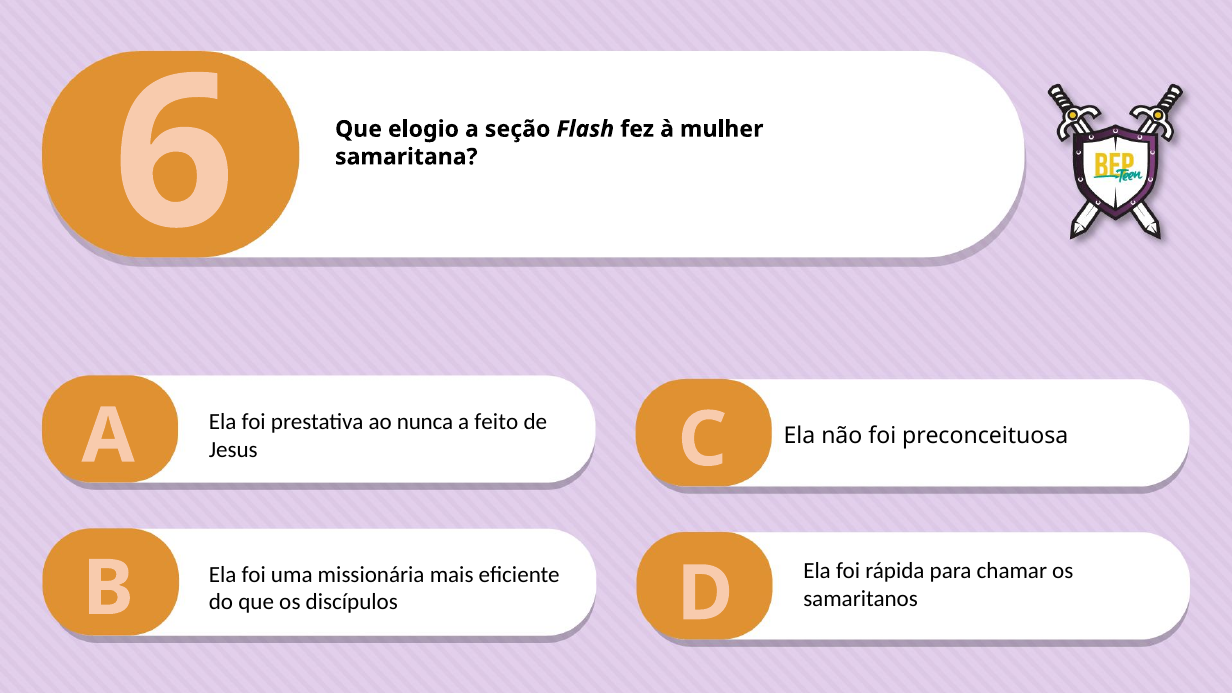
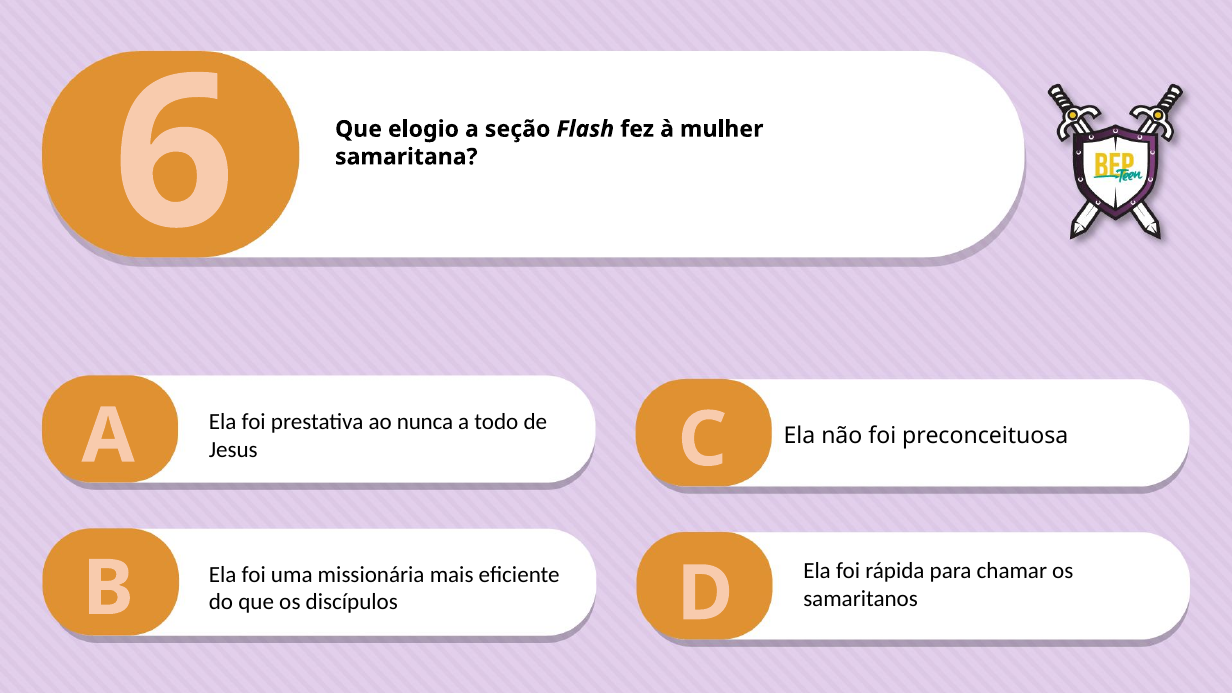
feito: feito -> todo
